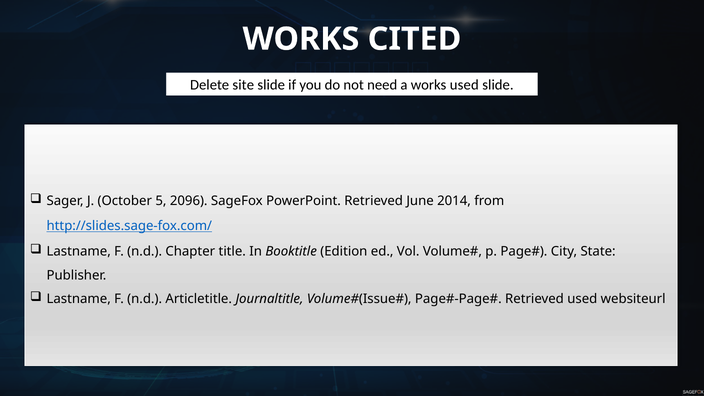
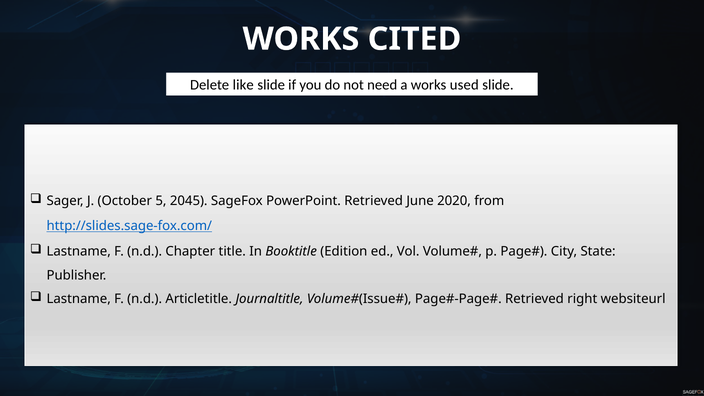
site: site -> like
2096: 2096 -> 2045
2014: 2014 -> 2020
Retrieved used: used -> right
